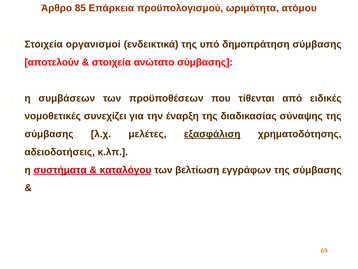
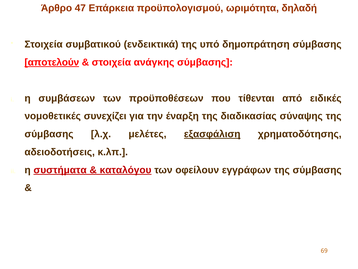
85: 85 -> 47
ατόμου: ατόμου -> δηλαδή
οργανισμοί: οργανισμοί -> συμβατικού
αποτελούν underline: none -> present
ανώτατο: ανώτατο -> ανάγκης
βελτίωση: βελτίωση -> οφείλουν
